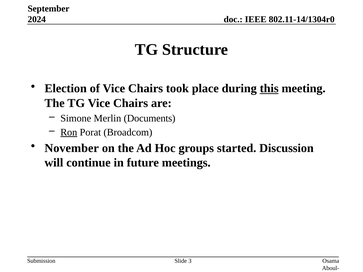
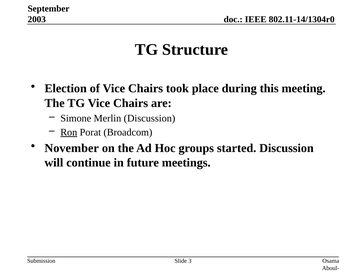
2024: 2024 -> 2003
this underline: present -> none
Merlin Documents: Documents -> Discussion
